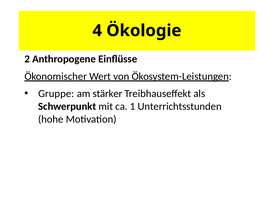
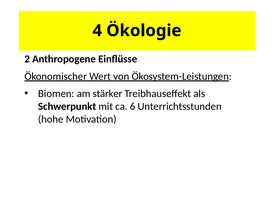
Gruppe: Gruppe -> Biomen
1: 1 -> 6
